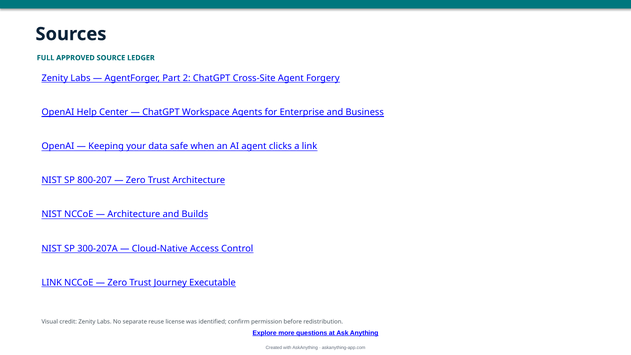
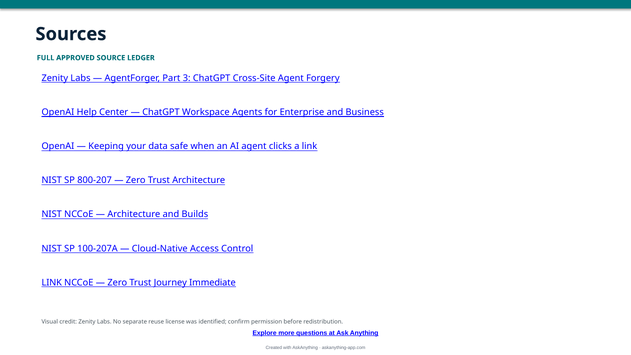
2: 2 -> 3
300-207A: 300-207A -> 100-207A
Executable: Executable -> Immediate
